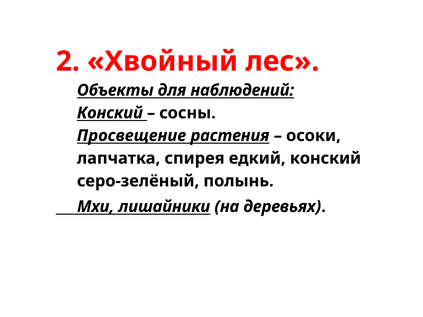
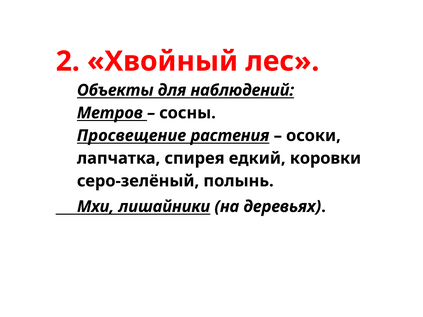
Конский at (110, 113): Конский -> Метров
едкий конский: конский -> коровки
